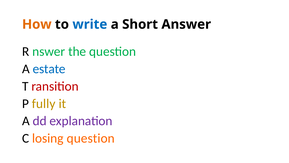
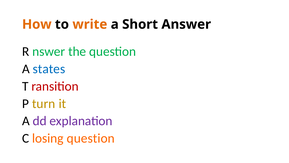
write colour: blue -> orange
estate: estate -> states
fully: fully -> turn
